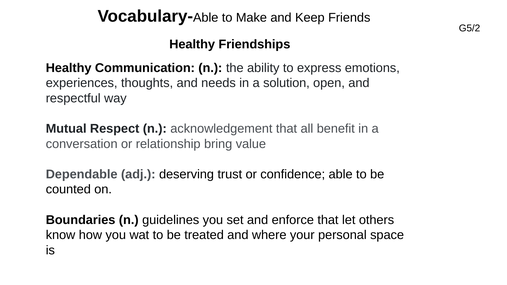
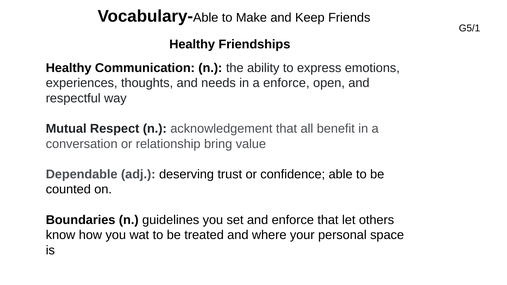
G5/2: G5/2 -> G5/1
a solution: solution -> enforce
